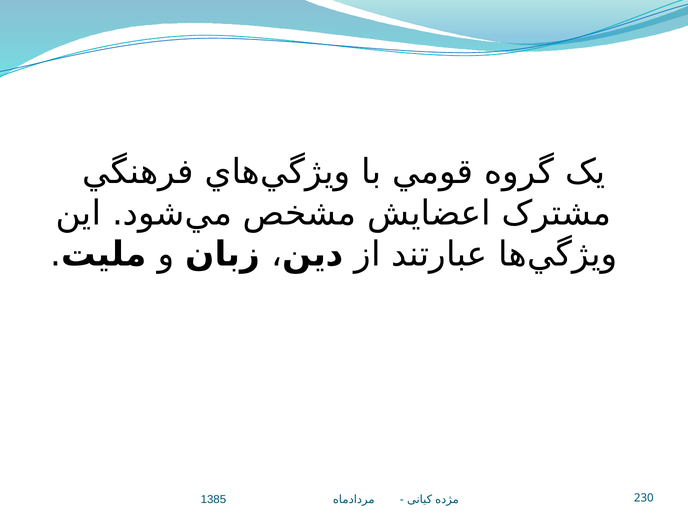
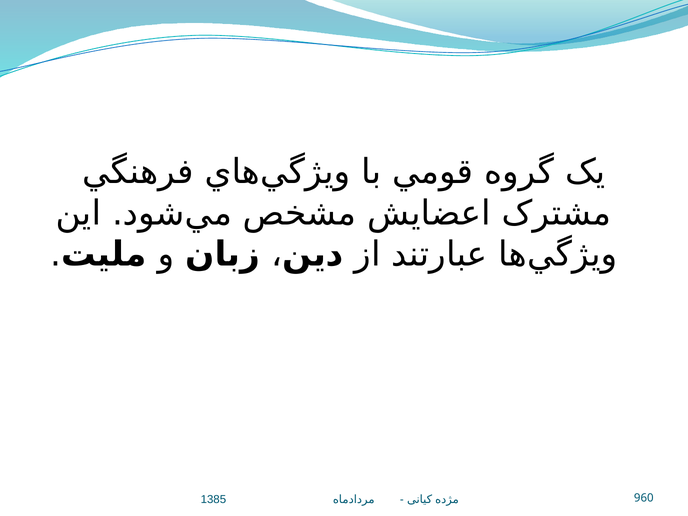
230: 230 -> 960
